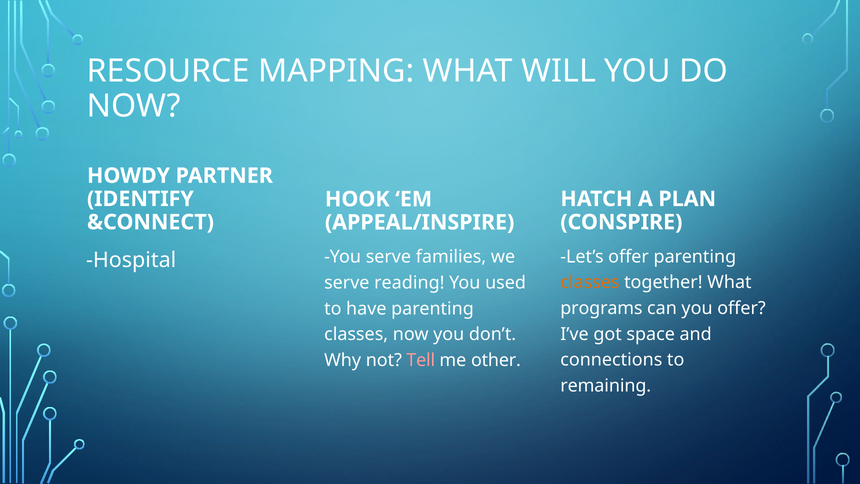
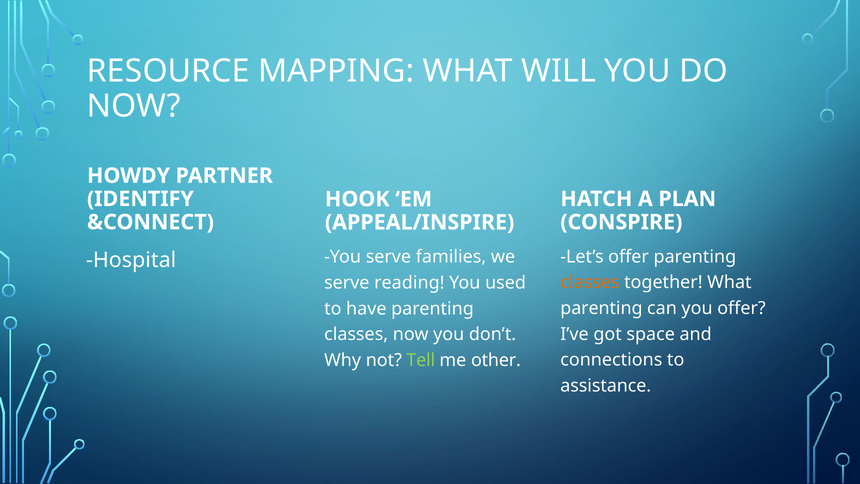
programs at (601, 308): programs -> parenting
Tell colour: pink -> light green
remaining: remaining -> assistance
